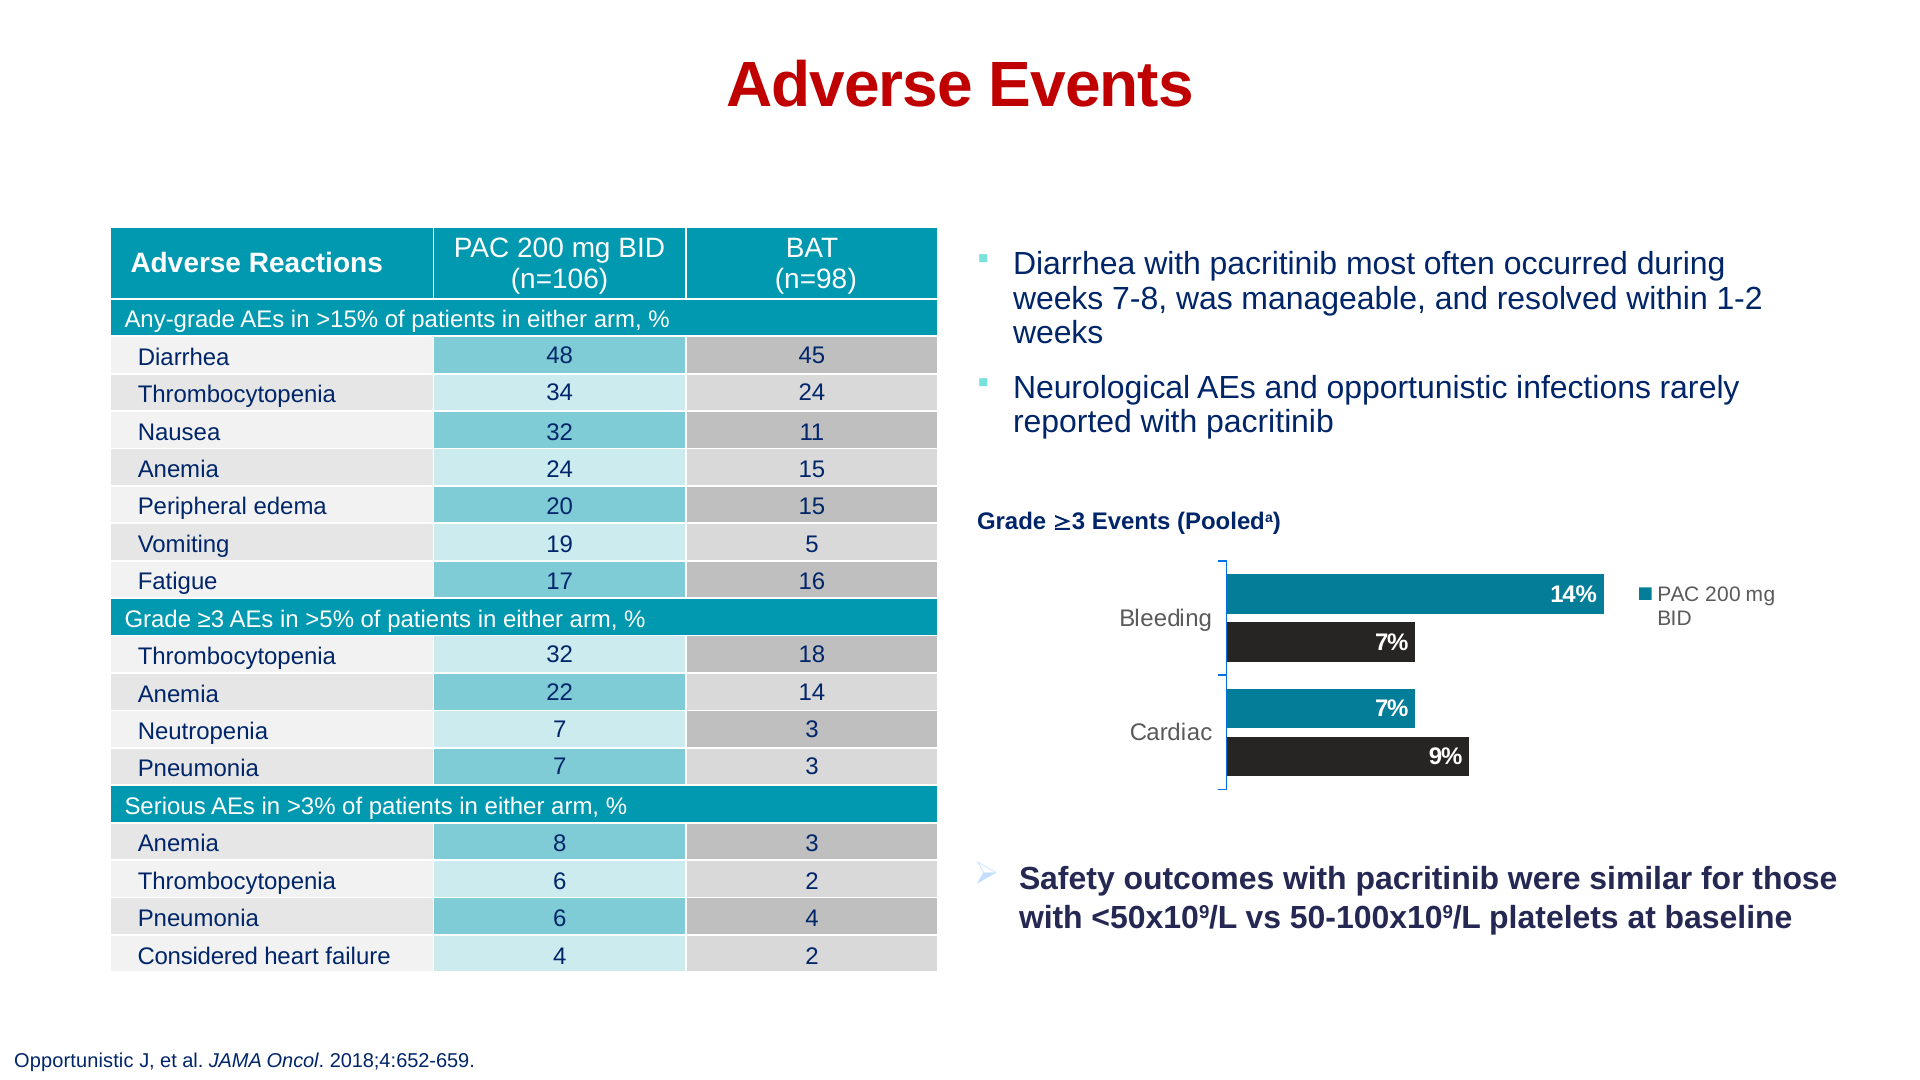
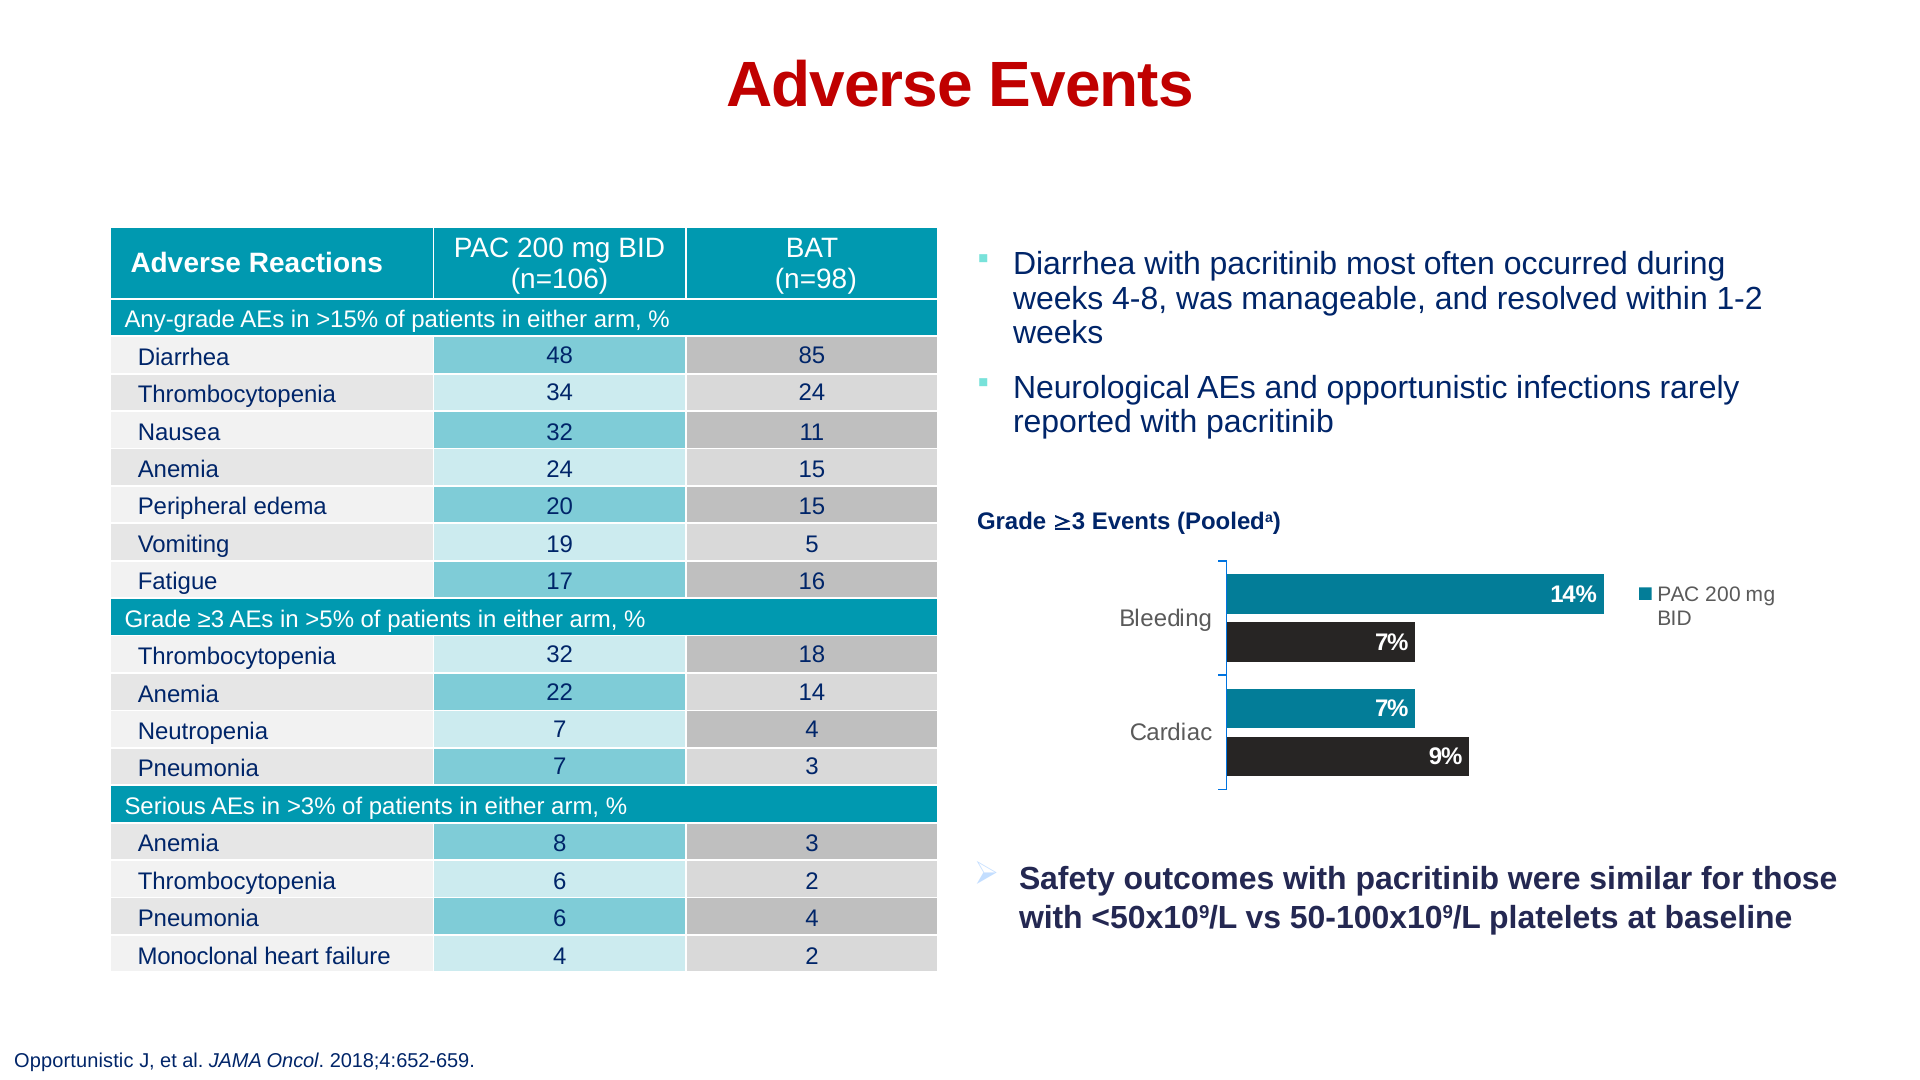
7-8: 7-8 -> 4-8
45: 45 -> 85
Neutropenia 7 3: 3 -> 4
Considered: Considered -> Monoclonal
